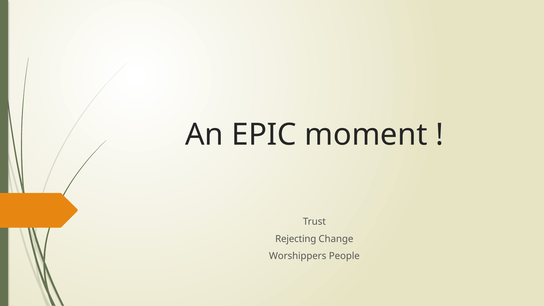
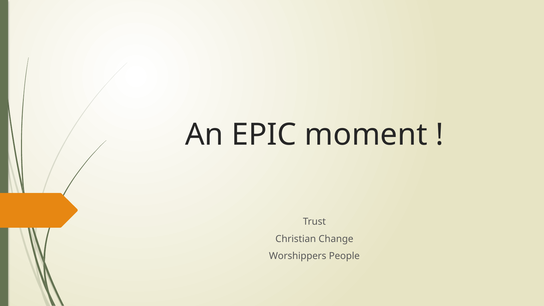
Rejecting: Rejecting -> Christian
